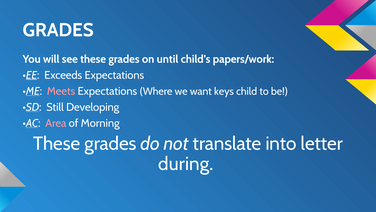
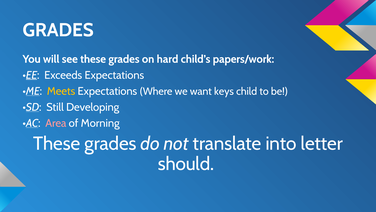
until: until -> hard
Meets colour: pink -> yellow
during: during -> should
